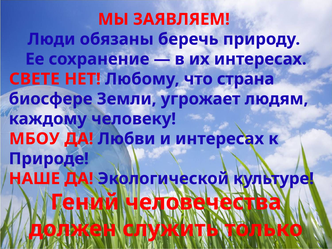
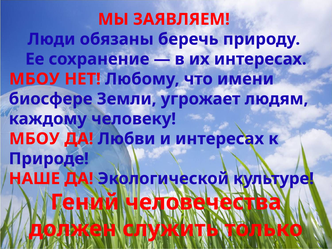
СВЕТЕ at (34, 79): СВЕТЕ -> МБОУ
страна: страна -> имени
